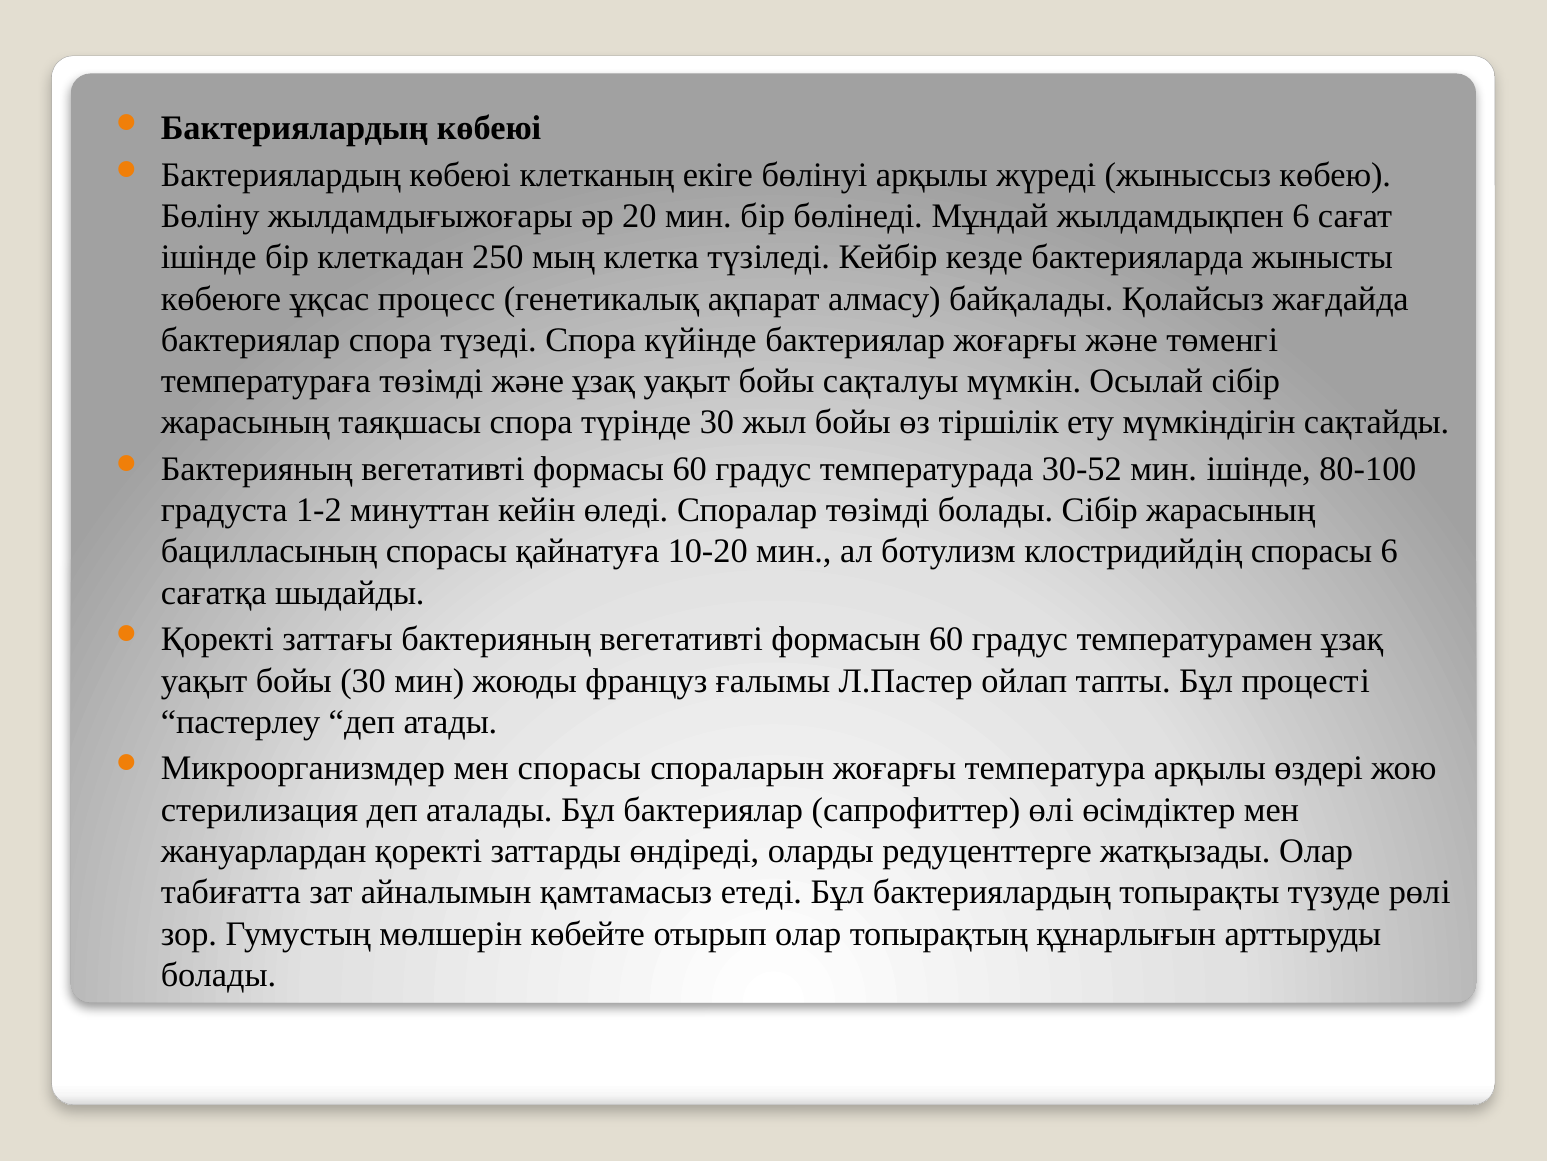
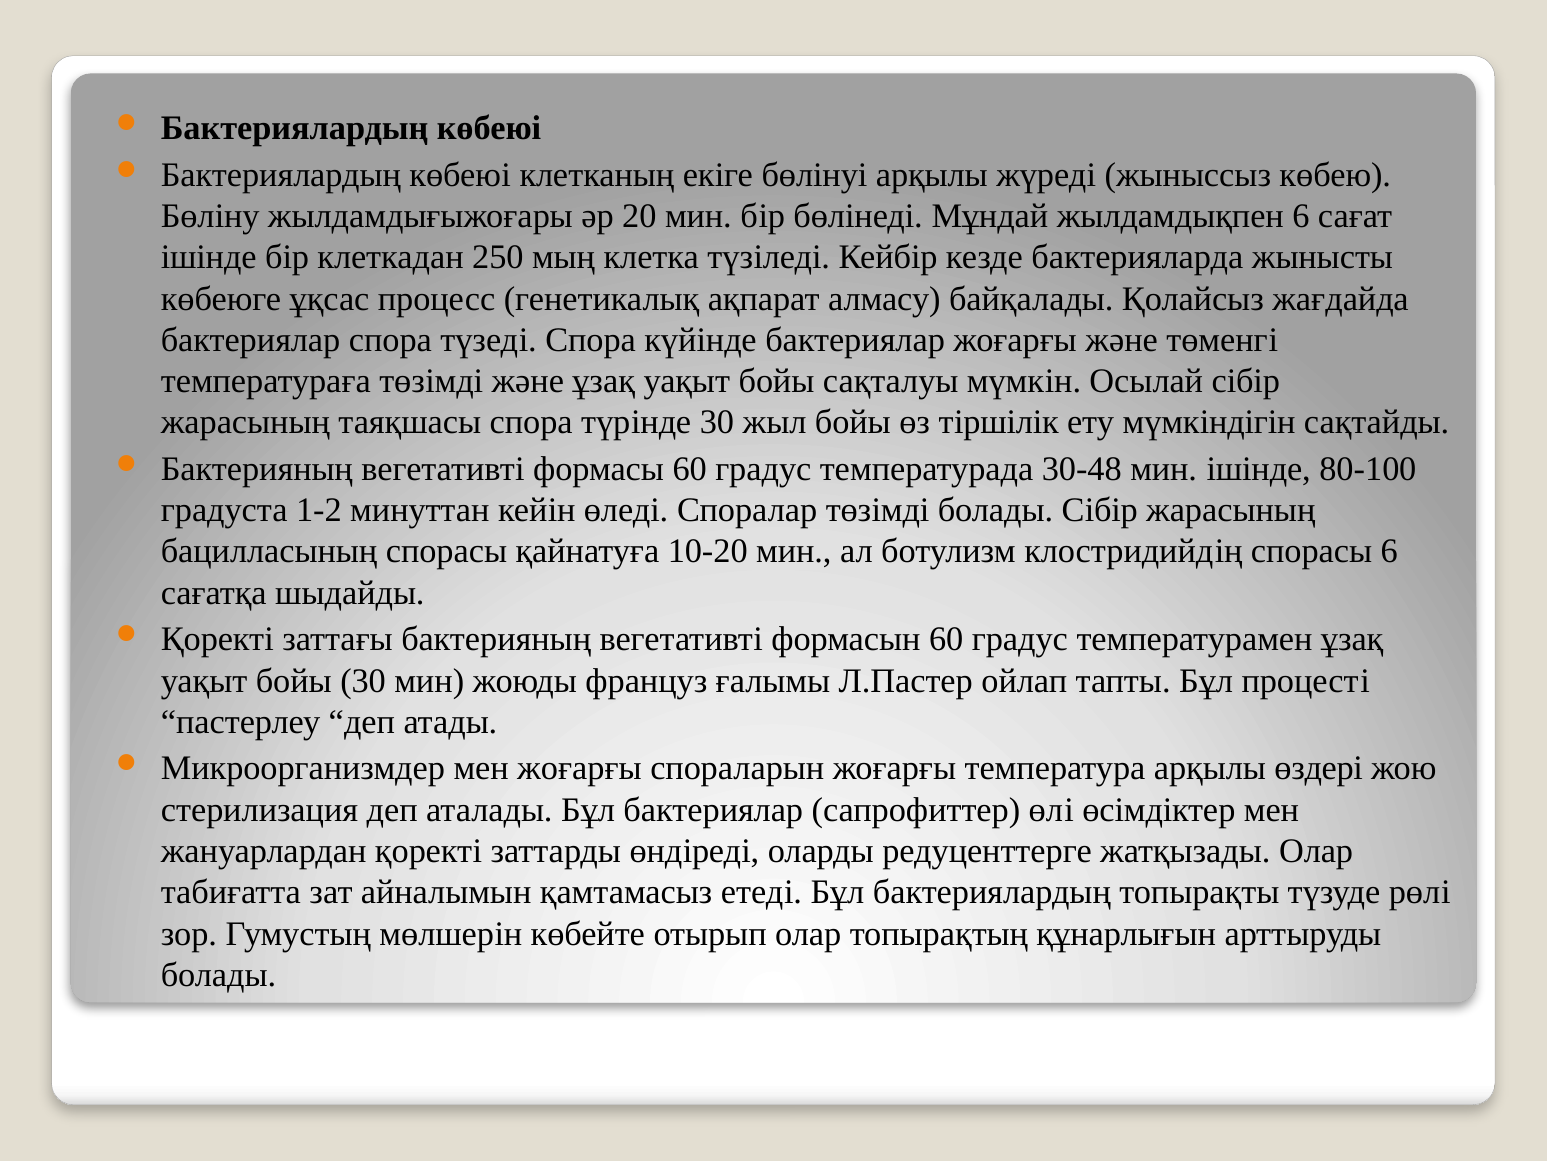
30-52: 30-52 -> 30-48
мен спорасы: спорасы -> жоғарғы
